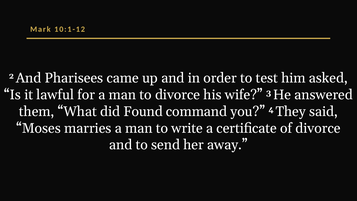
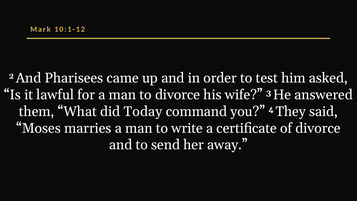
Found: Found -> Today
